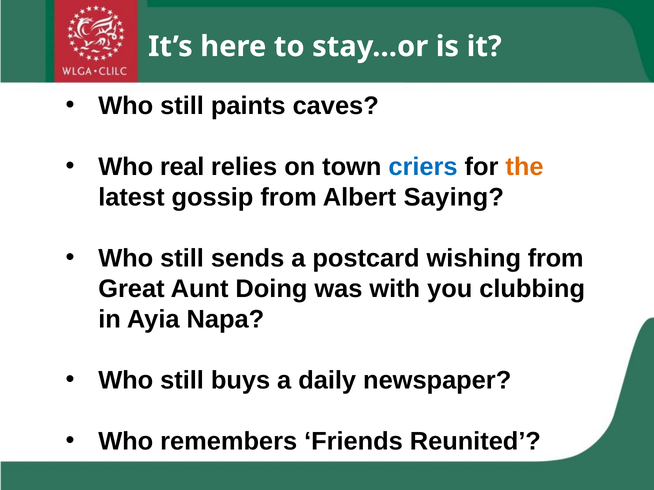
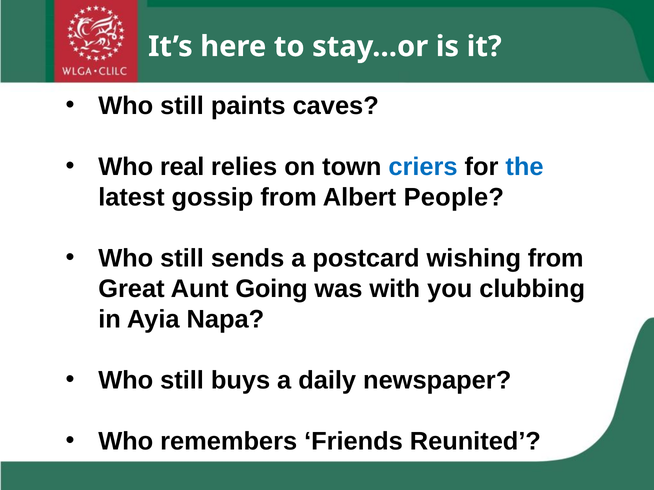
the colour: orange -> blue
Saying: Saying -> People
Doing: Doing -> Going
